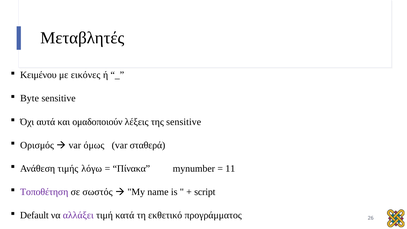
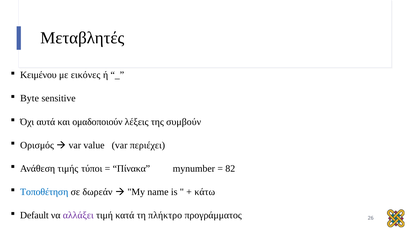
της sensitive: sensitive -> συμβούν
όμως: όμως -> value
σταθερά: σταθερά -> περιέχει
λόγω: λόγω -> τύποι
11: 11 -> 82
Τοποθέτηση colour: purple -> blue
σωστός: σωστός -> δωρεάν
script: script -> κάτω
εκθετικό: εκθετικό -> πλήκτρο
